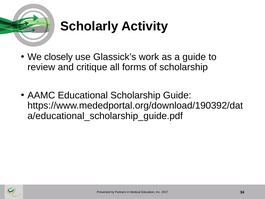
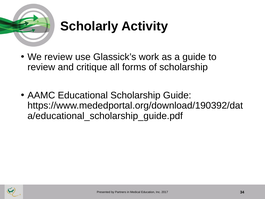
We closely: closely -> review
